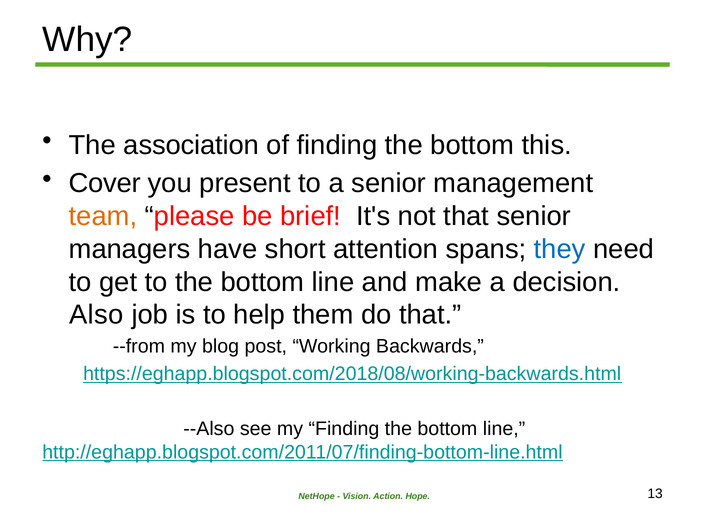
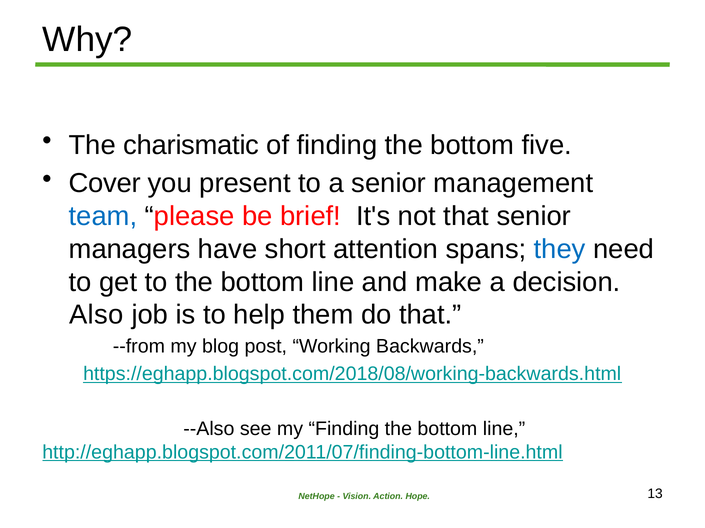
association: association -> charismatic
this: this -> five
team colour: orange -> blue
